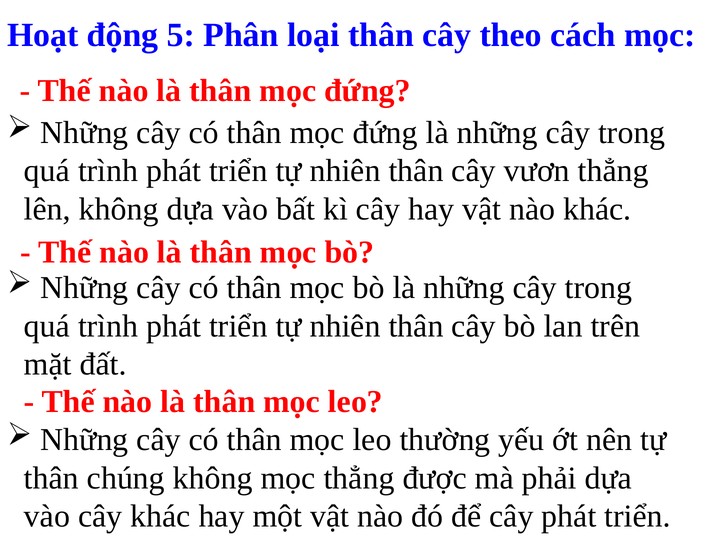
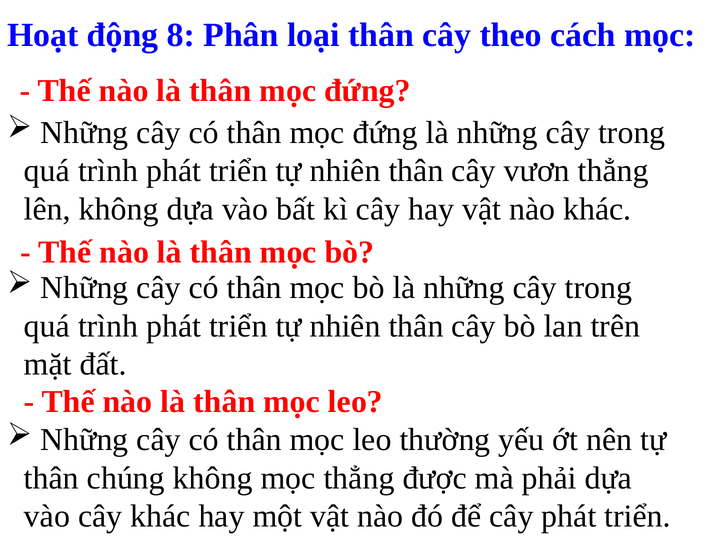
5: 5 -> 8
